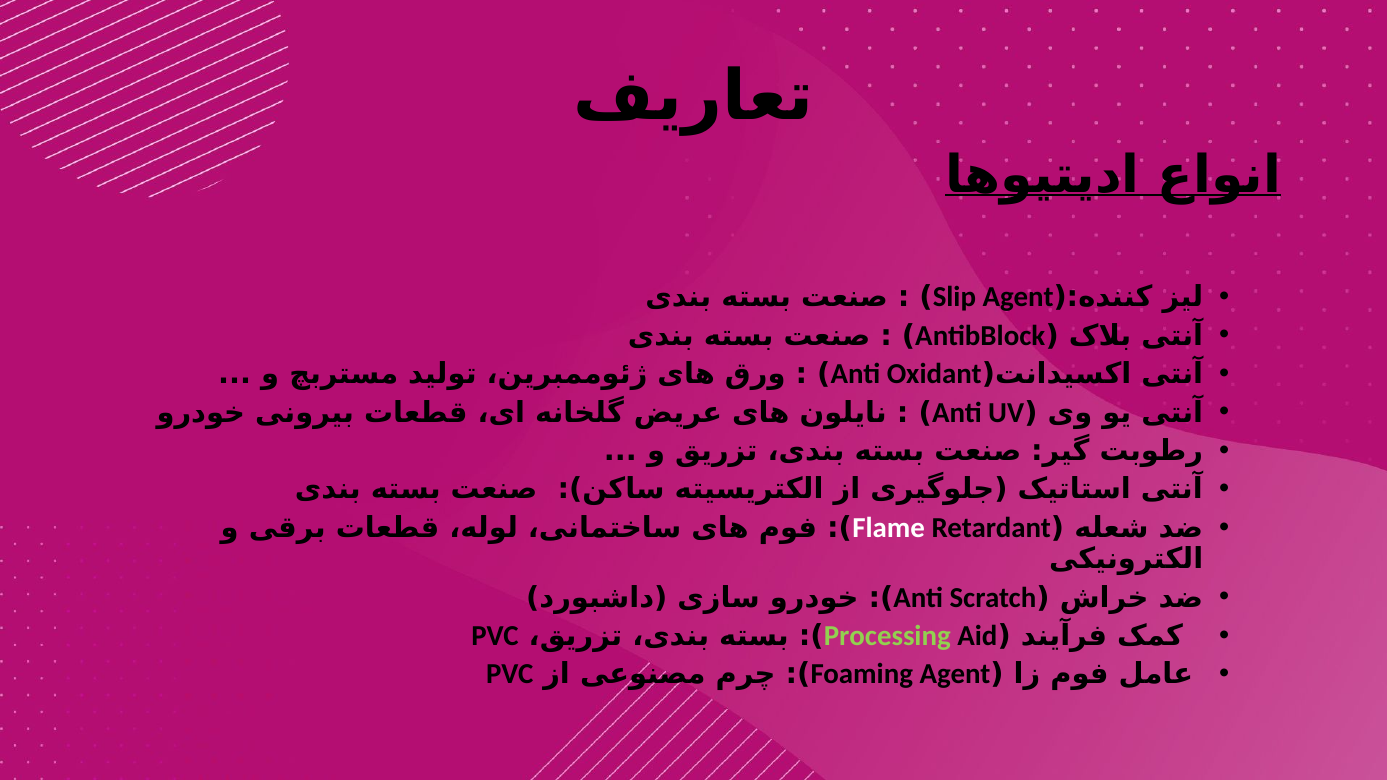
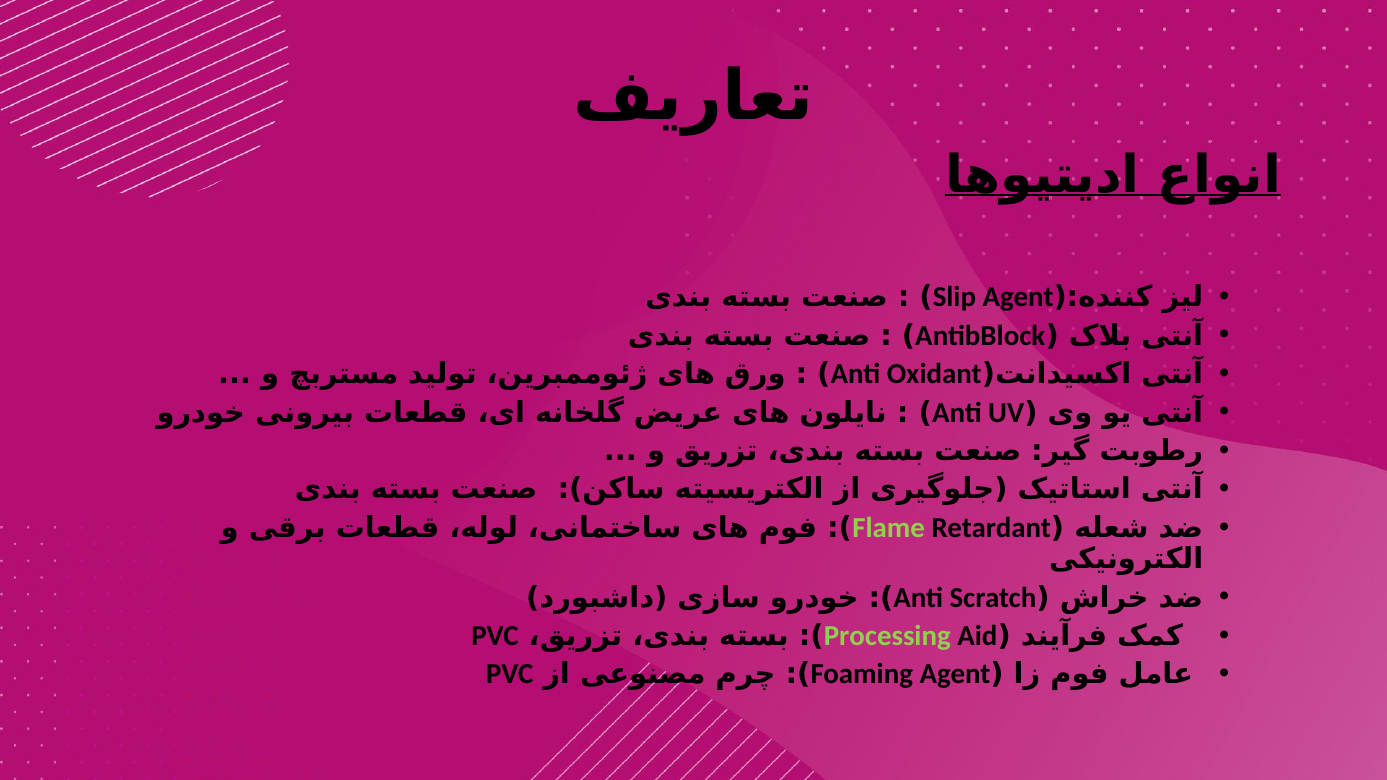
Flame colour: white -> light green
